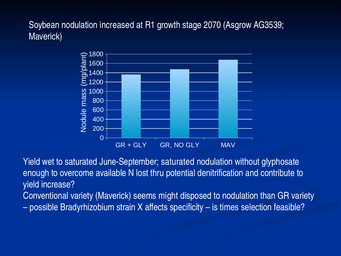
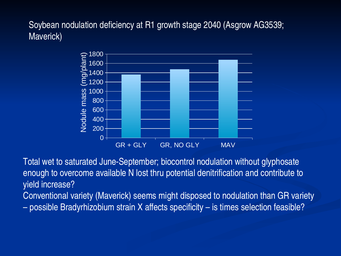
increased: increased -> deficiency
2070: 2070 -> 2040
Yield at (32, 161): Yield -> Total
June-September saturated: saturated -> biocontrol
